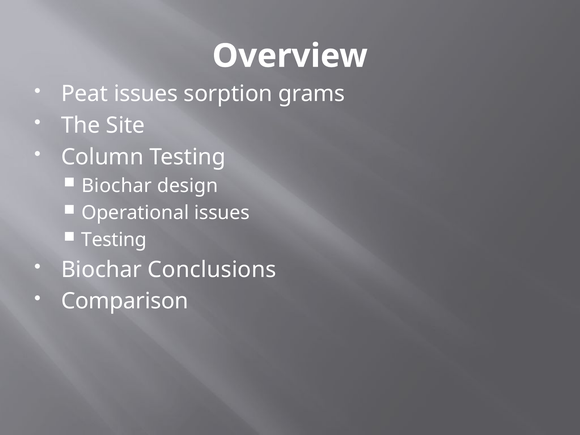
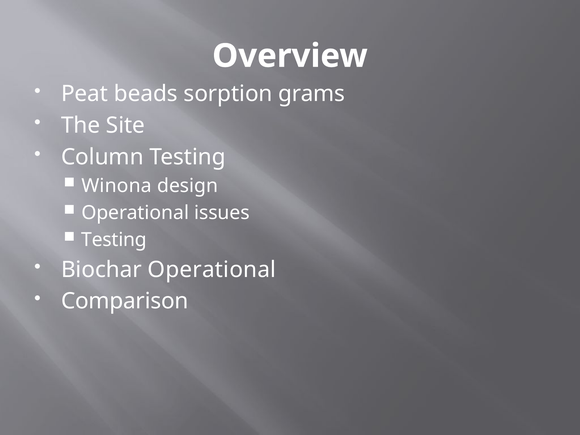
Peat issues: issues -> beads
Biochar at (117, 186): Biochar -> Winona
Biochar Conclusions: Conclusions -> Operational
